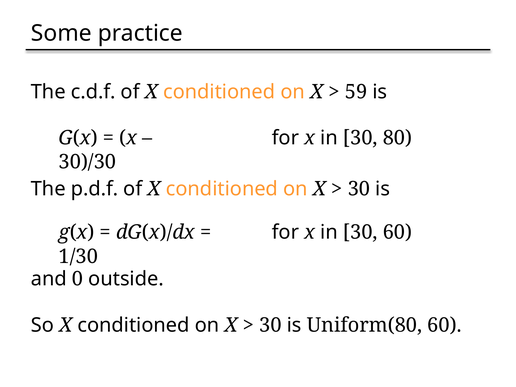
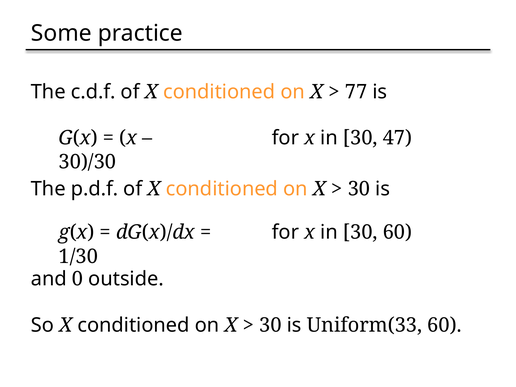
59: 59 -> 77
80: 80 -> 47
Uniform(80: Uniform(80 -> Uniform(33
